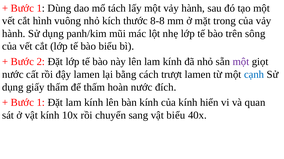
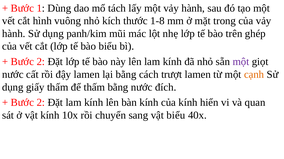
8-8: 8-8 -> 1-8
sông: sông -> ghép
cạnh colour: blue -> orange
thấm hoàn: hoàn -> bằng
1 at (41, 103): 1 -> 2
